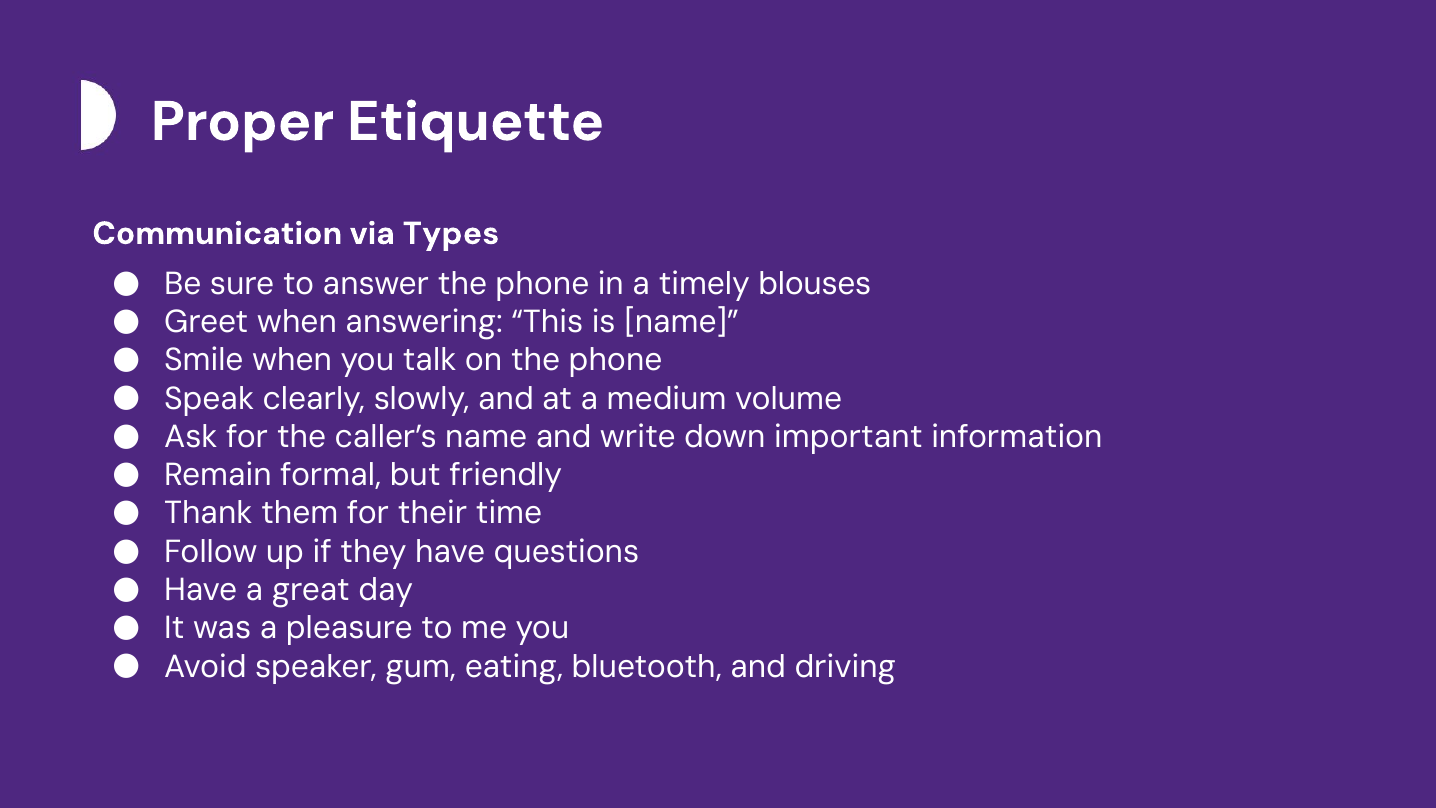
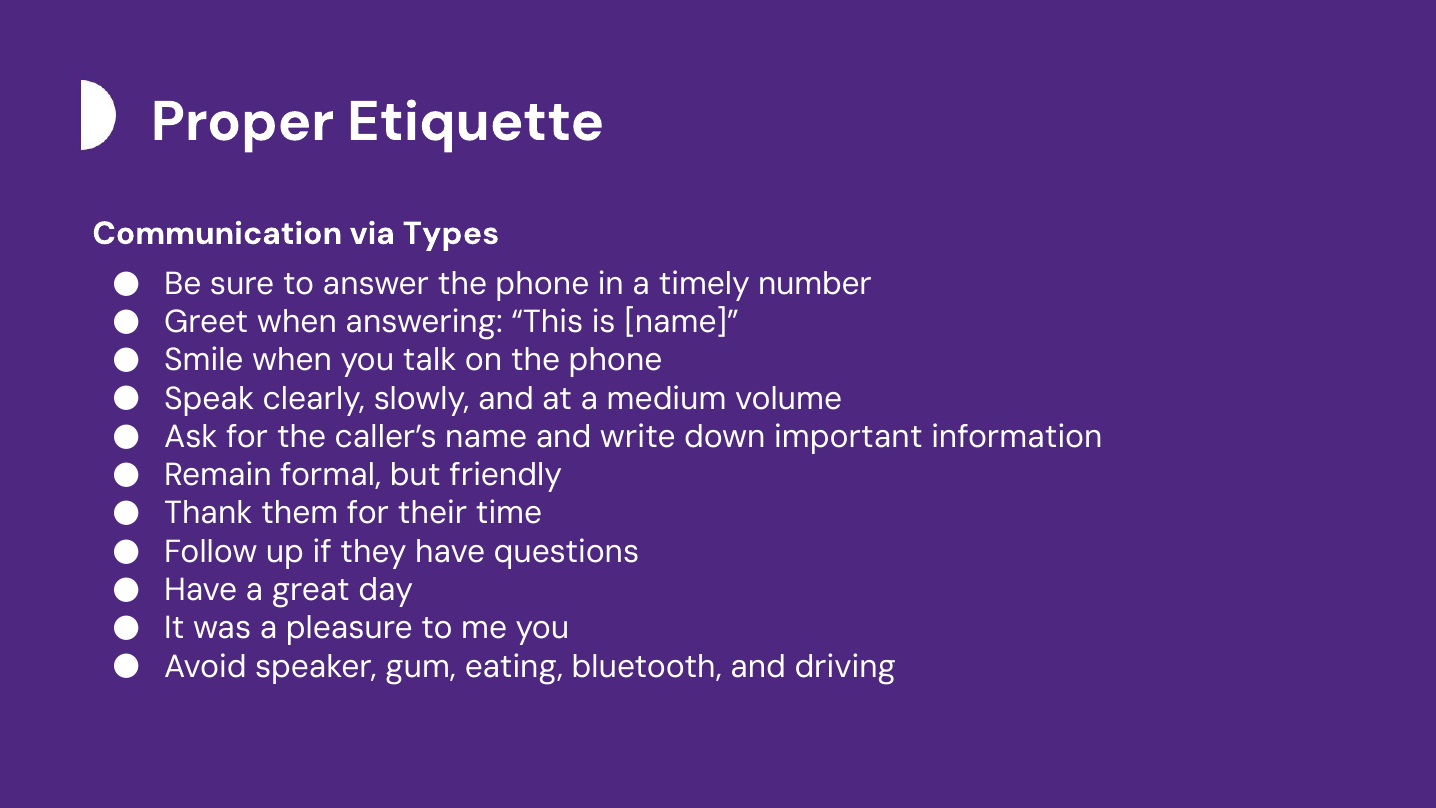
blouses: blouses -> number
